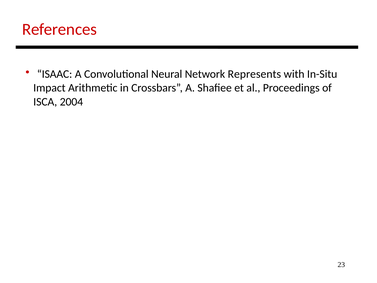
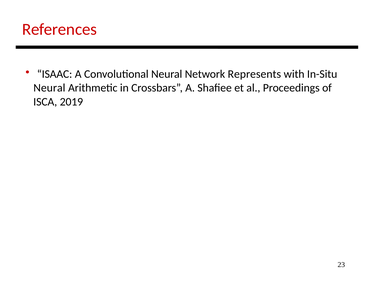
Impact at (49, 88): Impact -> Neural
2004: 2004 -> 2019
